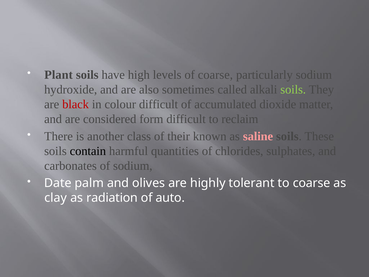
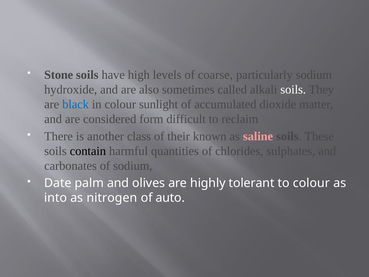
Plant: Plant -> Stone
soils at (293, 89) colour: light green -> white
black colour: red -> blue
colour difficult: difficult -> sunlight
to coarse: coarse -> colour
clay: clay -> into
radiation: radiation -> nitrogen
